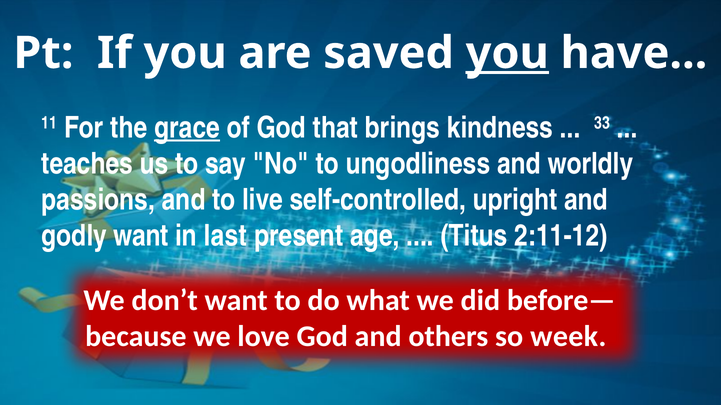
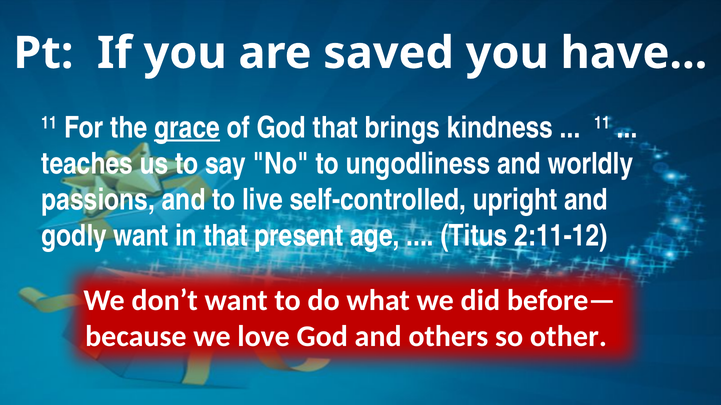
you at (507, 53) underline: present -> none
33 at (602, 123): 33 -> 11
in last: last -> that
week: week -> other
